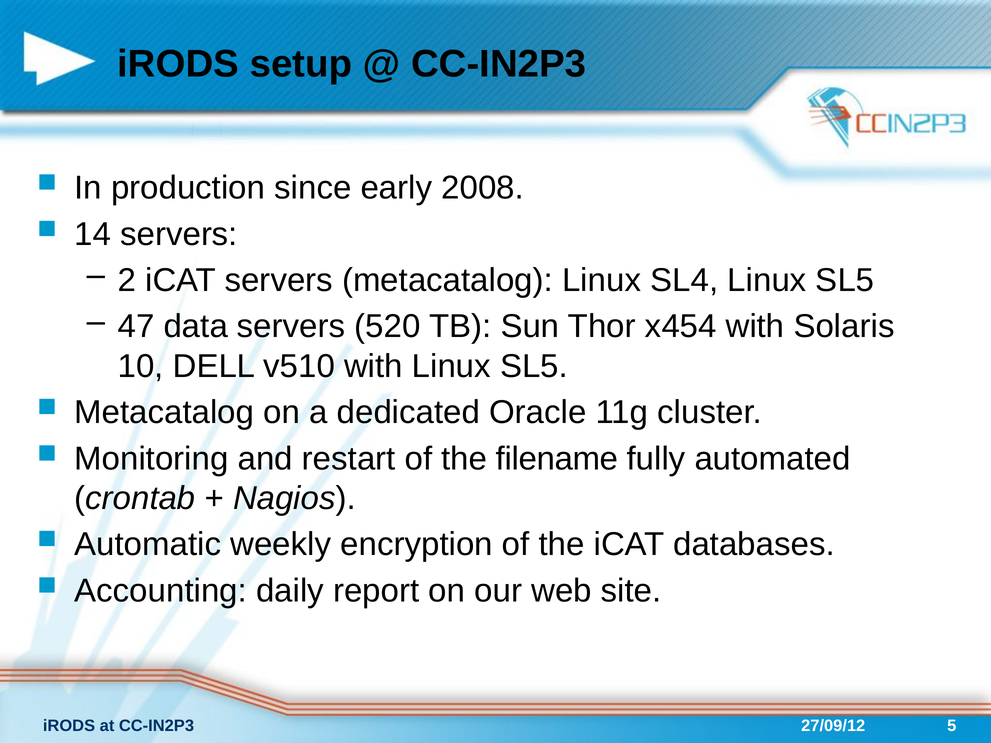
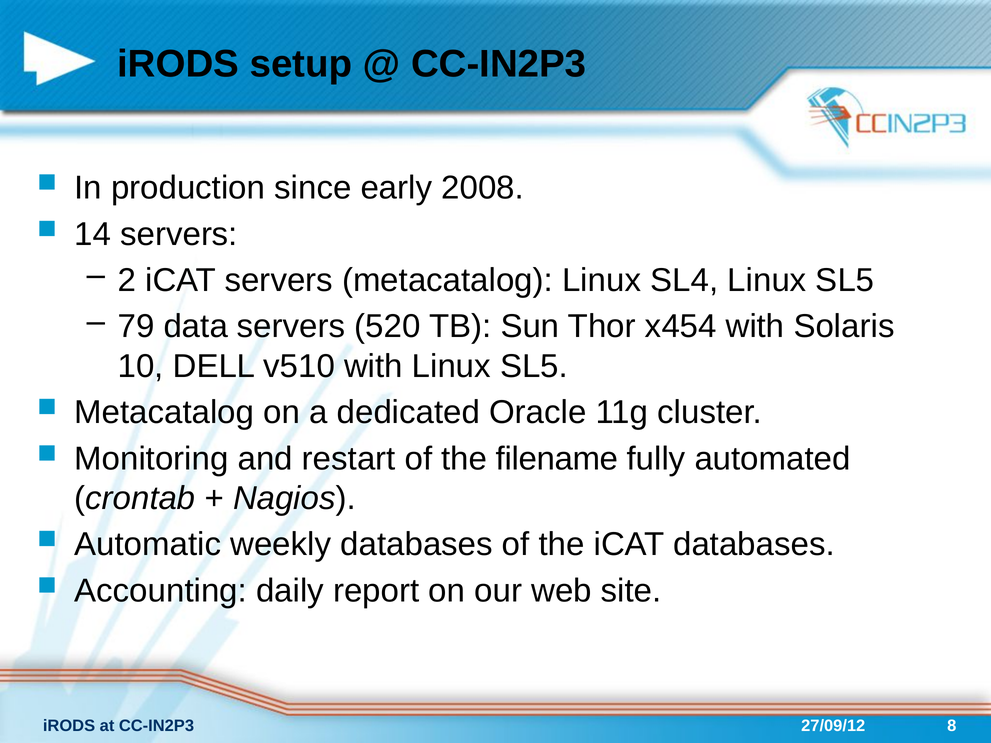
47: 47 -> 79
weekly encryption: encryption -> databases
5: 5 -> 8
